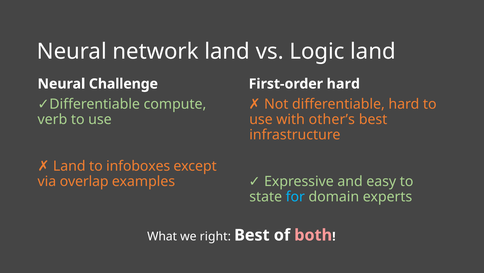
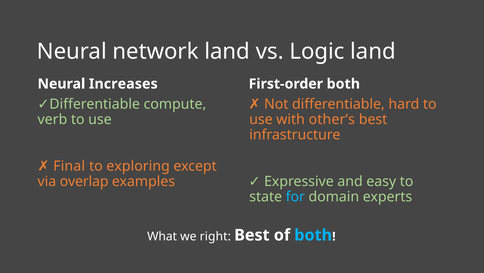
Challenge: Challenge -> Increases
First-order hard: hard -> both
Land at (69, 166): Land -> Final
infoboxes: infoboxes -> exploring
both at (313, 235) colour: pink -> light blue
